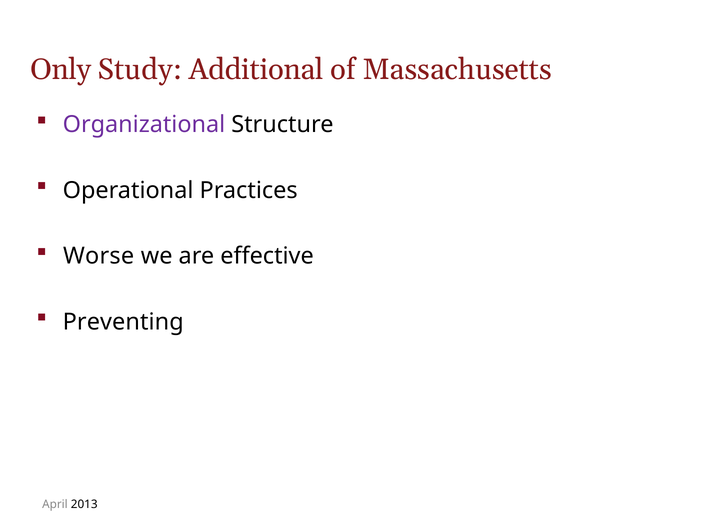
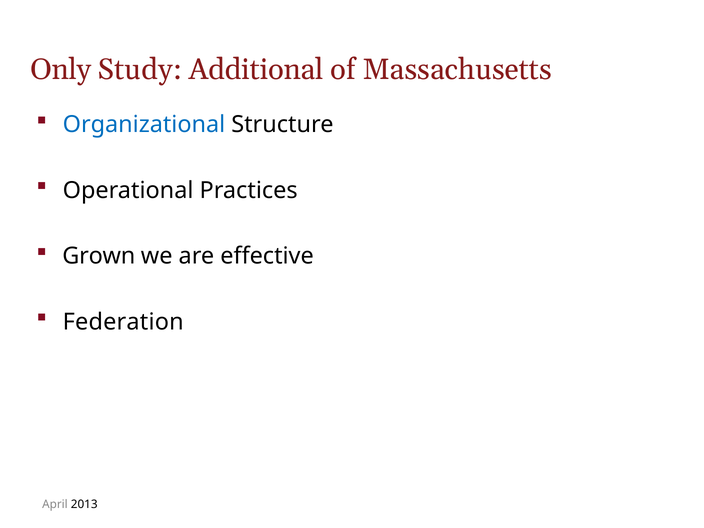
Organizational colour: purple -> blue
Worse: Worse -> Grown
Preventing: Preventing -> Federation
